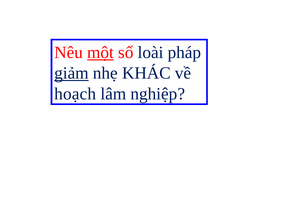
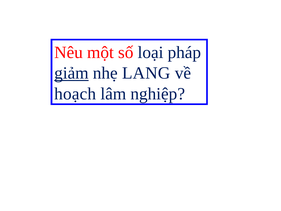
một underline: present -> none
loài: loài -> loại
KHÁC: KHÁC -> LANG
